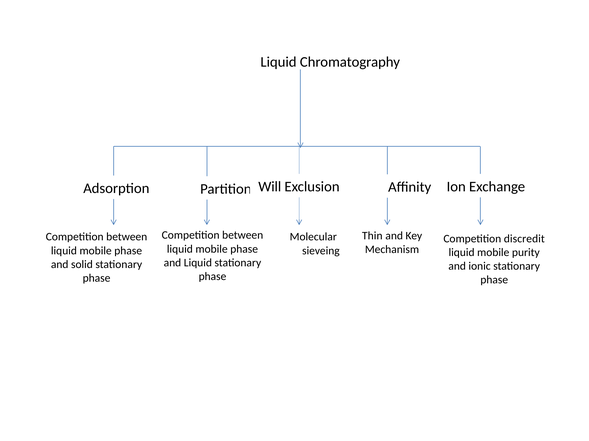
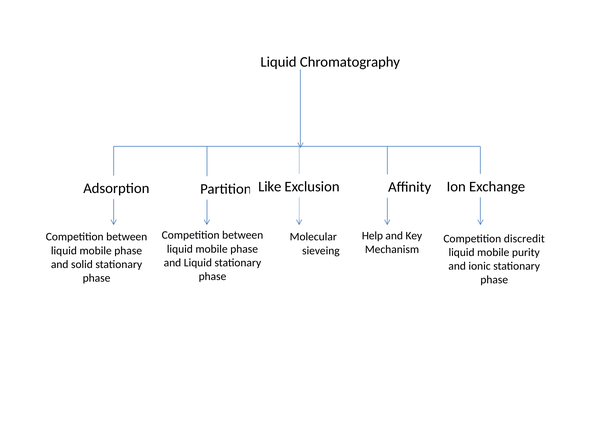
Will: Will -> Like
Thin: Thin -> Help
